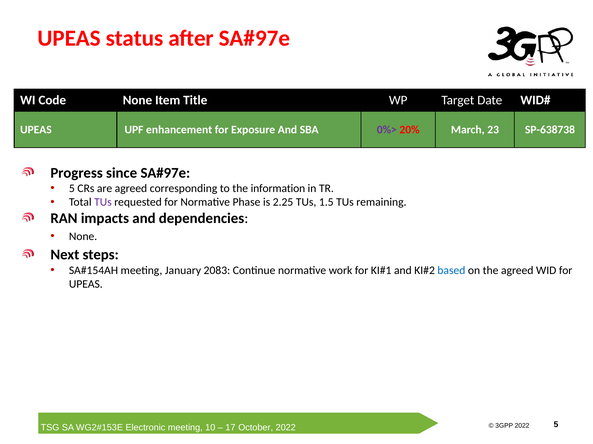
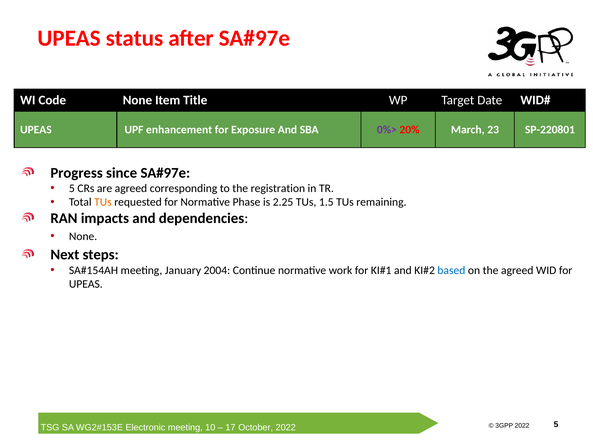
SP-638738: SP-638738 -> SP-220801
information: information -> registration
TUs at (103, 203) colour: purple -> orange
2083: 2083 -> 2004
